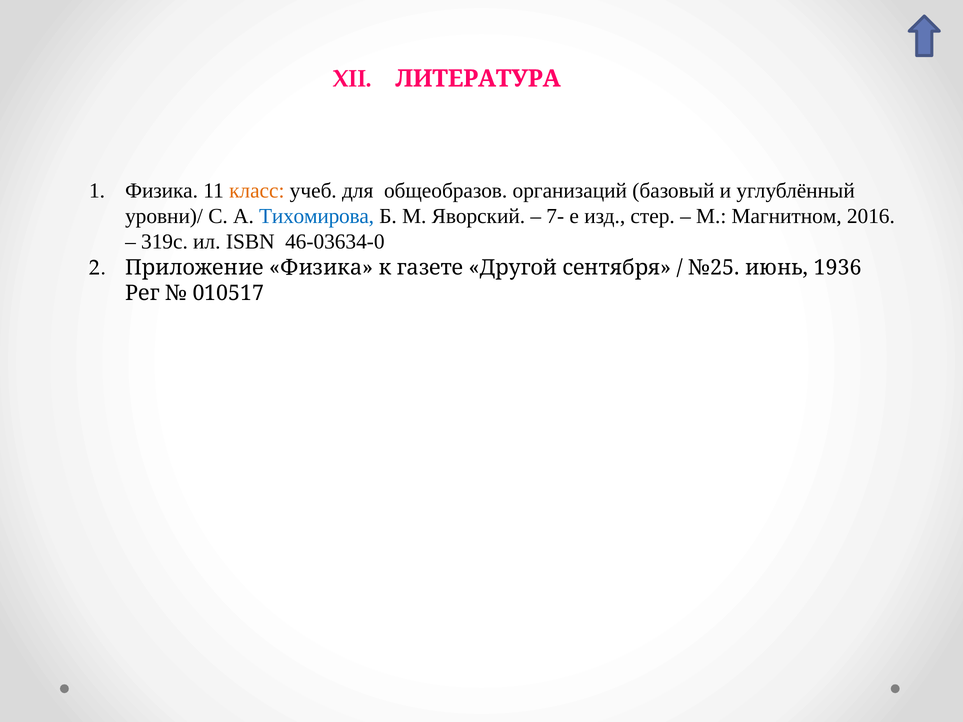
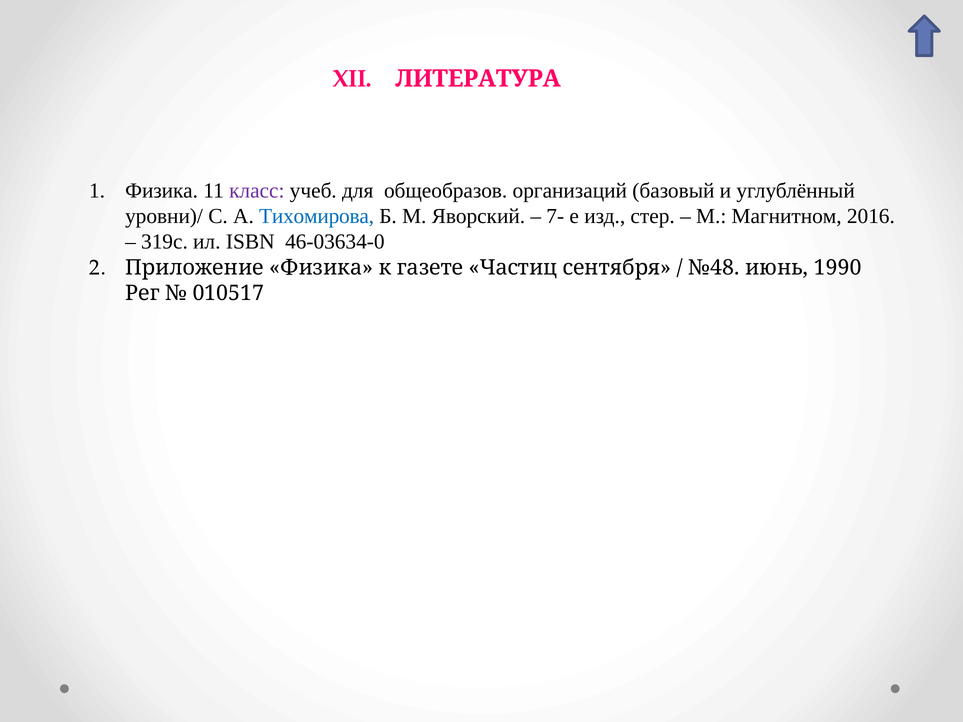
класс colour: orange -> purple
Другой: Другой -> Частиц
№25: №25 -> №48
1936: 1936 -> 1990
